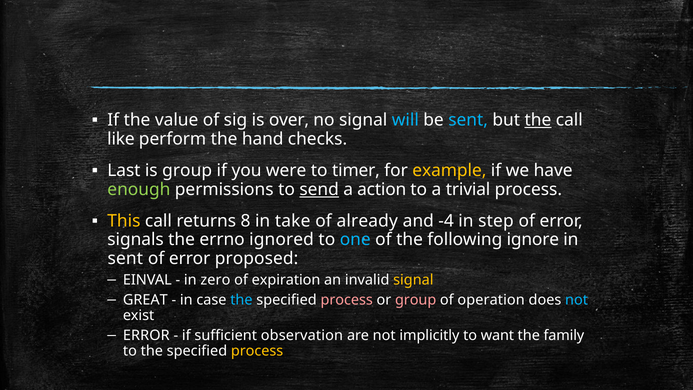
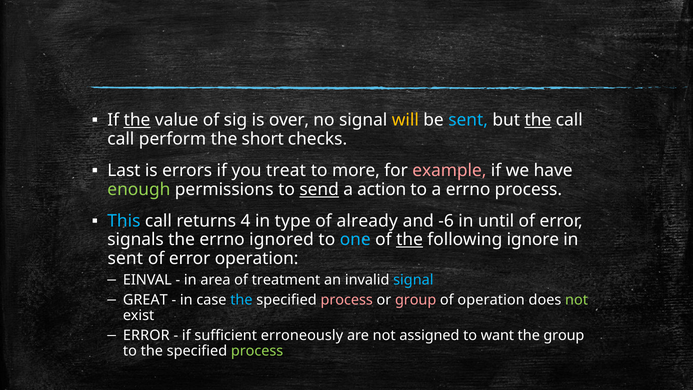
the at (137, 120) underline: none -> present
will colour: light blue -> yellow
like at (121, 139): like -> call
hand: hand -> short
is group: group -> errors
were: were -> treat
timer: timer -> more
example colour: yellow -> pink
a trivial: trivial -> errno
This colour: yellow -> light blue
8: 8 -> 4
take: take -> type
-4: -4 -> -6
step: step -> until
the at (410, 240) underline: none -> present
error proposed: proposed -> operation
zero: zero -> area
expiration: expiration -> treatment
signal at (413, 280) colour: yellow -> light blue
not at (577, 300) colour: light blue -> light green
observation: observation -> erroneously
implicitly: implicitly -> assigned
the family: family -> group
process at (257, 351) colour: yellow -> light green
